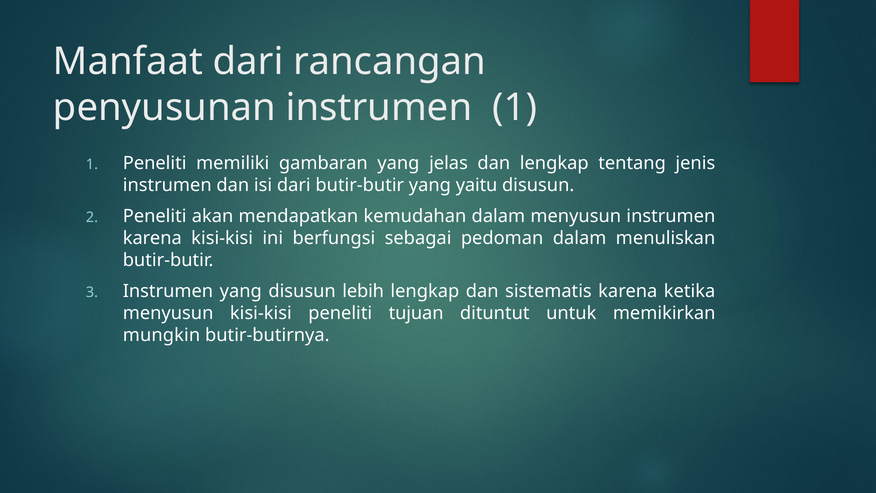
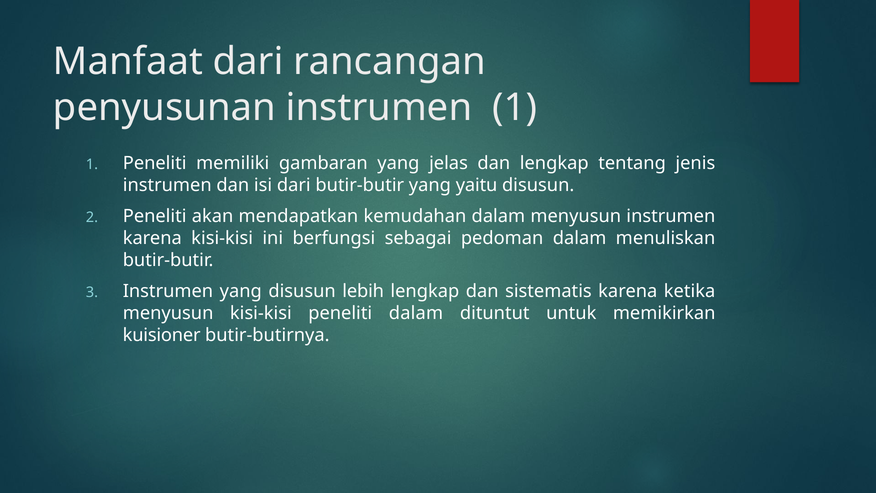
peneliti tujuan: tujuan -> dalam
mungkin: mungkin -> kuisioner
